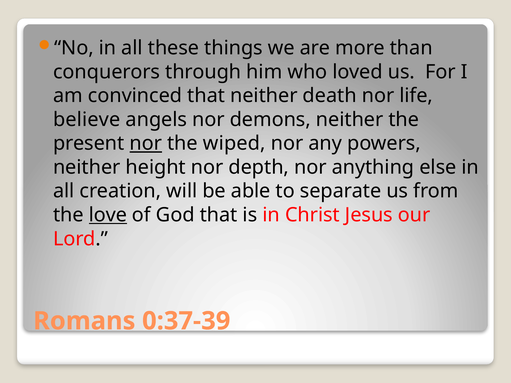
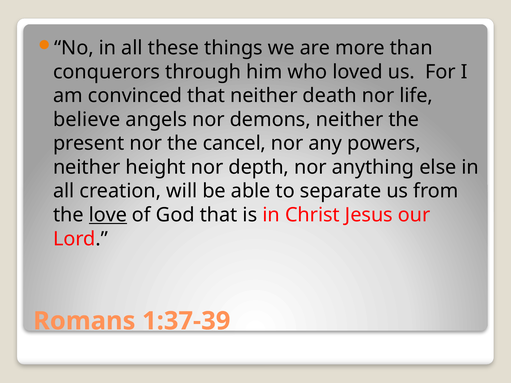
nor at (146, 144) underline: present -> none
wiped: wiped -> cancel
0:37-39: 0:37-39 -> 1:37-39
